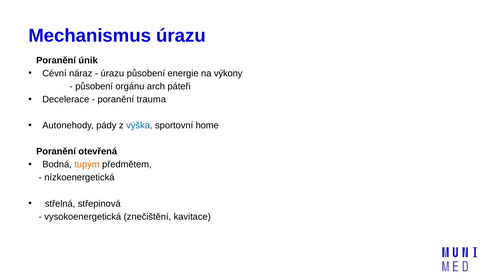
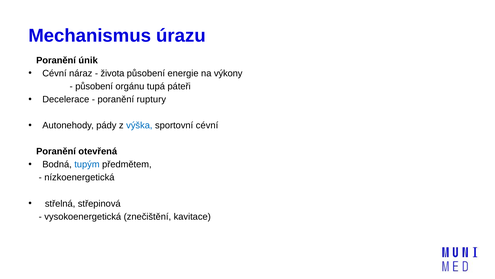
úrazu at (112, 73): úrazu -> života
arch: arch -> tupá
trauma: trauma -> ruptury
sportovní home: home -> cévní
tupým colour: orange -> blue
